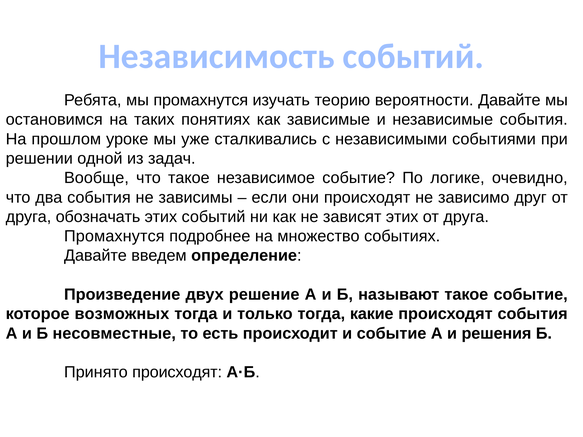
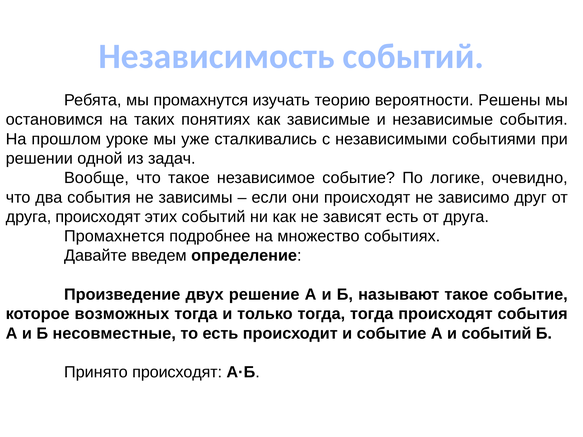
вероятности Давайте: Давайте -> Решены
друга обозначать: обозначать -> происходят
зависят этих: этих -> есть
Промахнутся at (114, 236): Промахнутся -> Промахнется
тогда какие: какие -> тогда
и решения: решения -> событий
